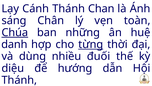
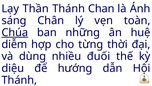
Cánh: Cánh -> Thần
danh: danh -> diễm
từng underline: present -> none
